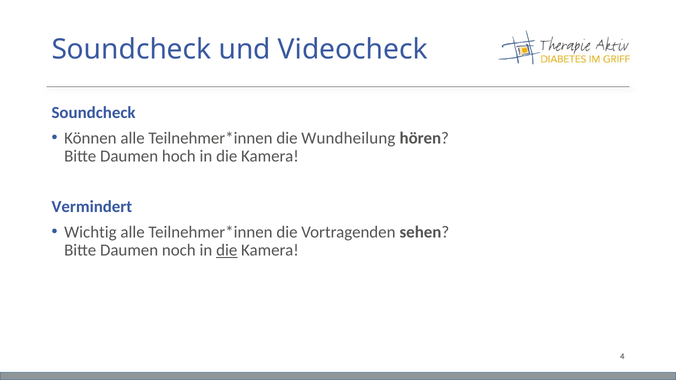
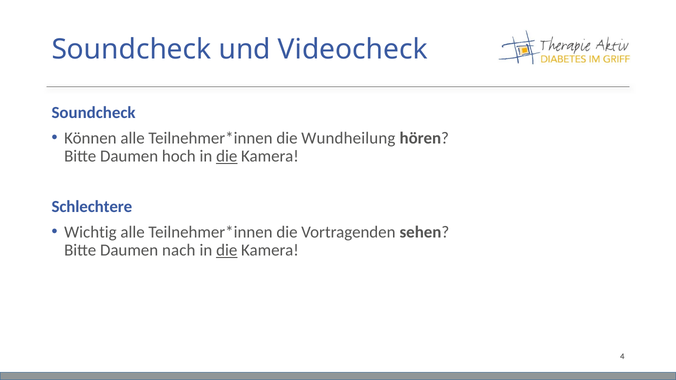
die at (227, 156) underline: none -> present
Vermindert: Vermindert -> Schlechtere
noch: noch -> nach
